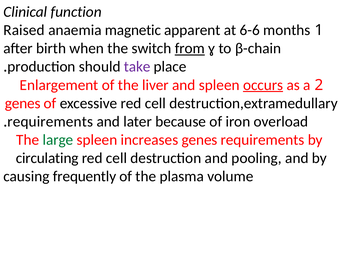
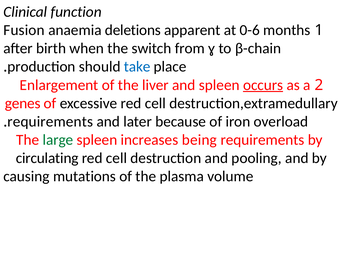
Raised: Raised -> Fusion
magnetic: magnetic -> deletions
6-6: 6-6 -> 0-6
from underline: present -> none
take colour: purple -> blue
increases genes: genes -> being
frequently: frequently -> mutations
